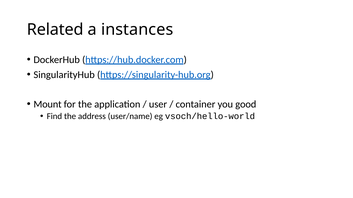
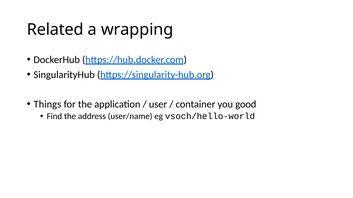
instances: instances -> wrapping
Mount: Mount -> Things
